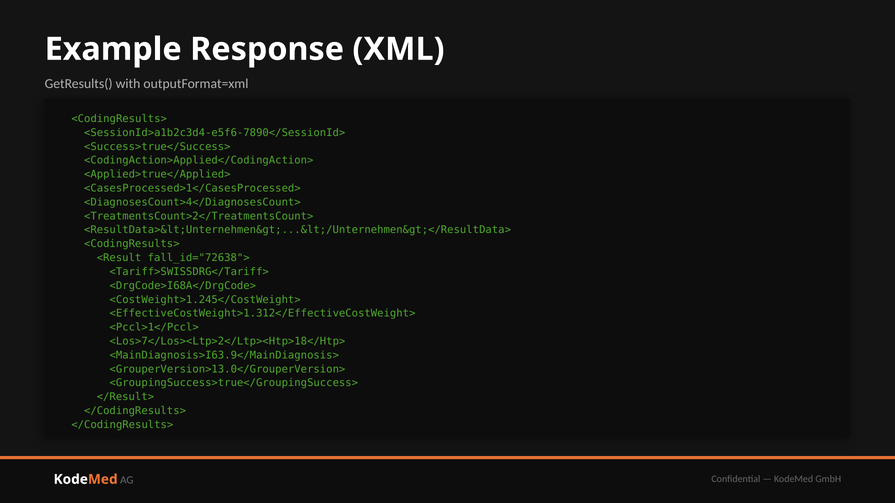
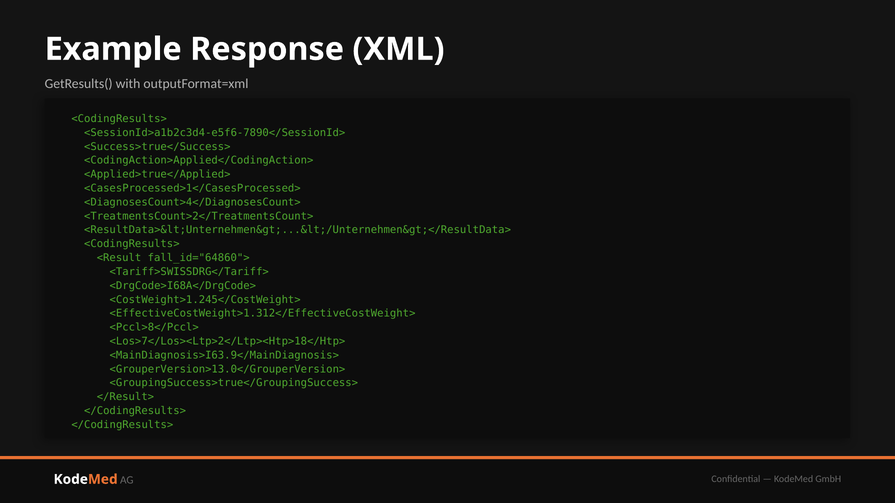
fall_id="72638">: fall_id="72638"> -> fall_id="64860">
<Pccl>1</Pccl>: <Pccl>1</Pccl> -> <Pccl>8</Pccl>
